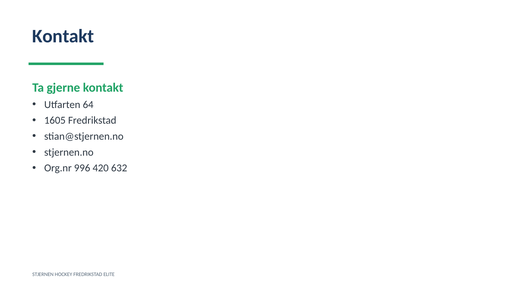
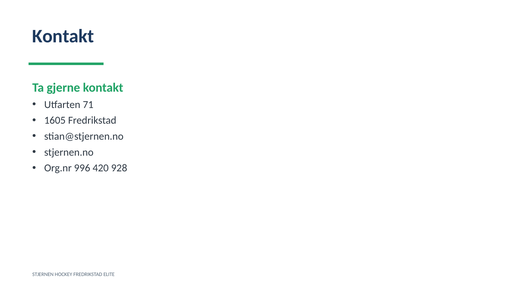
64: 64 -> 71
632: 632 -> 928
